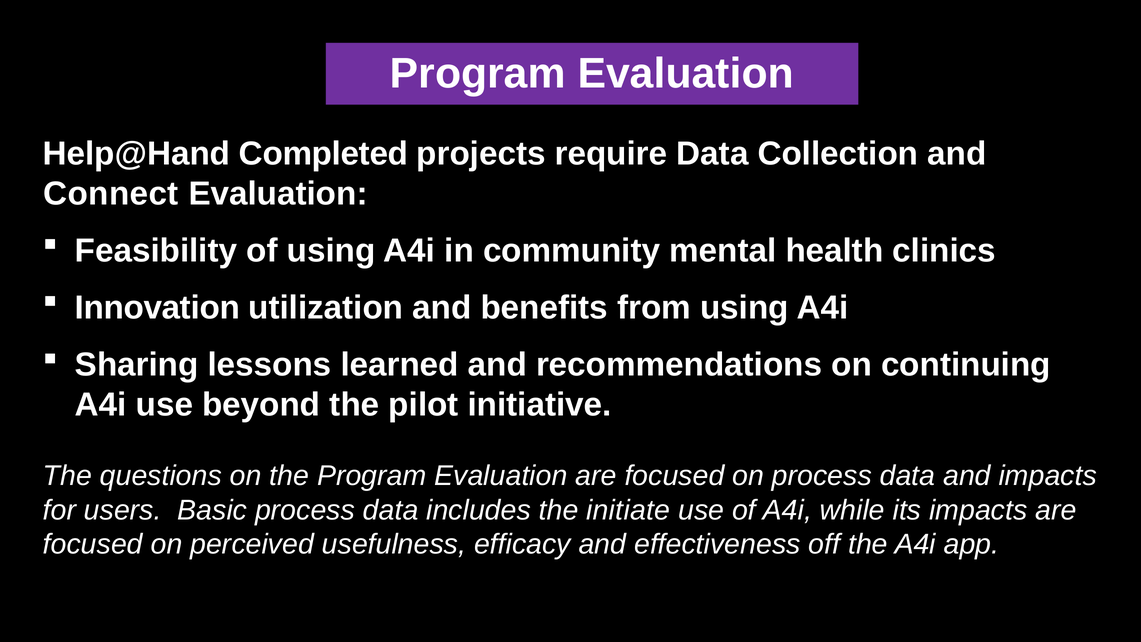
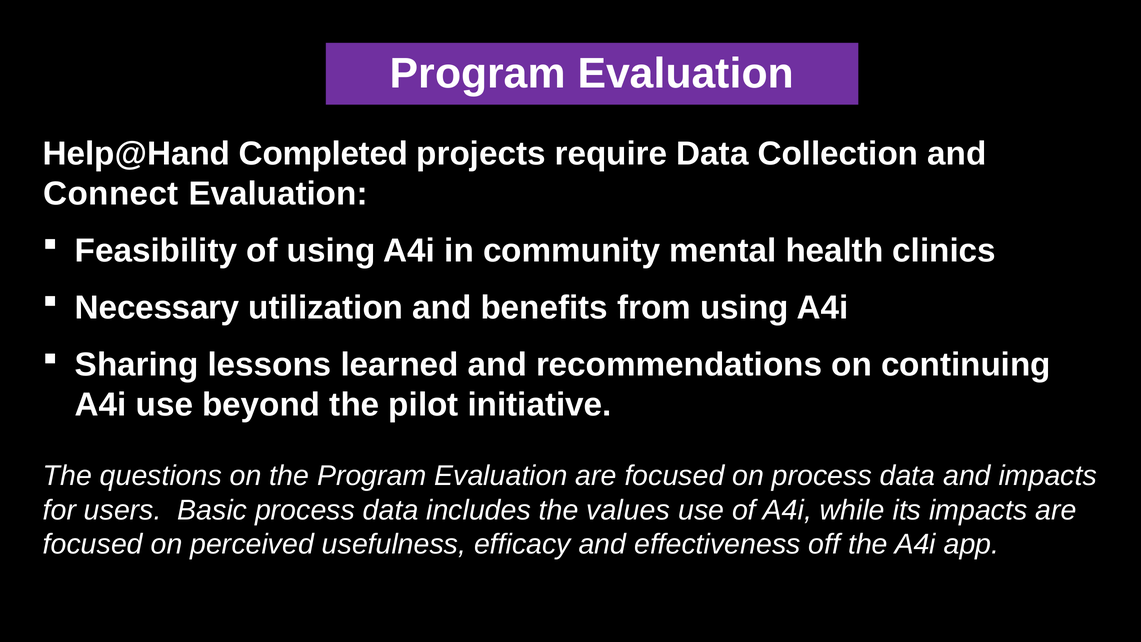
Innovation: Innovation -> Necessary
initiate: initiate -> values
